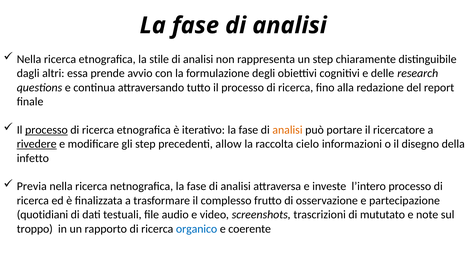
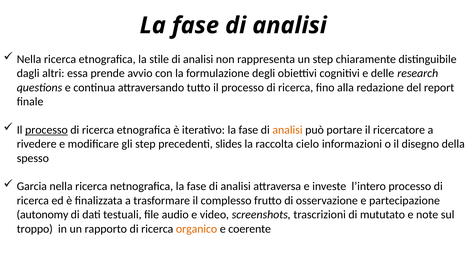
rivedere underline: present -> none
allow: allow -> slides
infetto: infetto -> spesso
Previa: Previa -> Garcia
quotidiani: quotidiani -> autonomy
organico colour: blue -> orange
